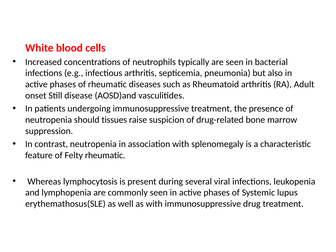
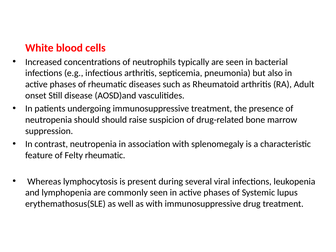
should tissues: tissues -> should
